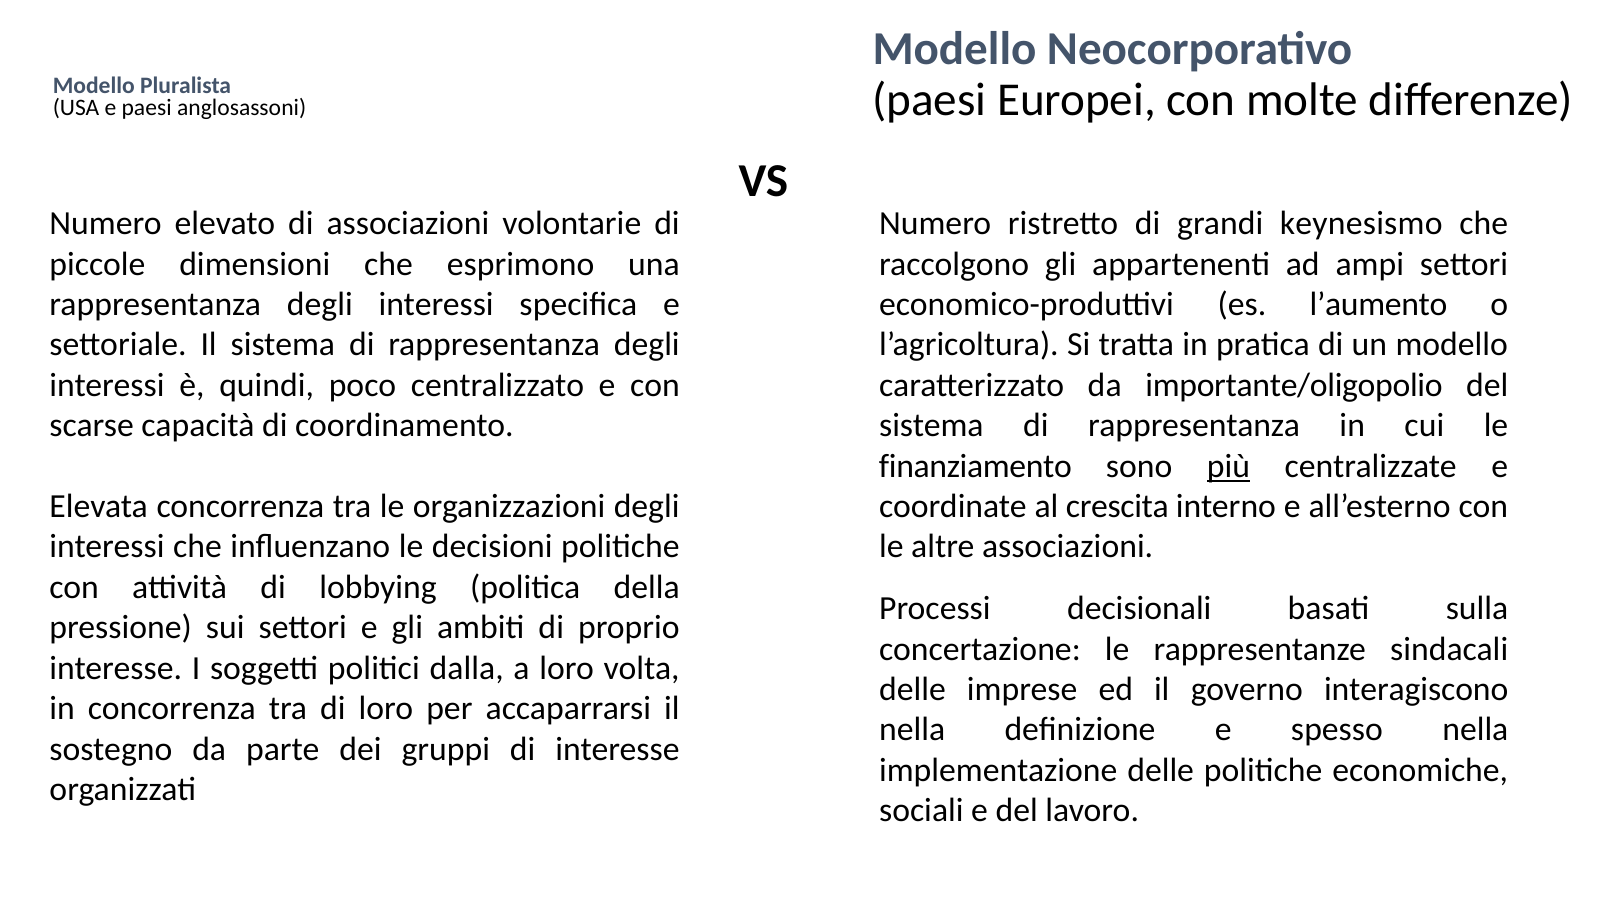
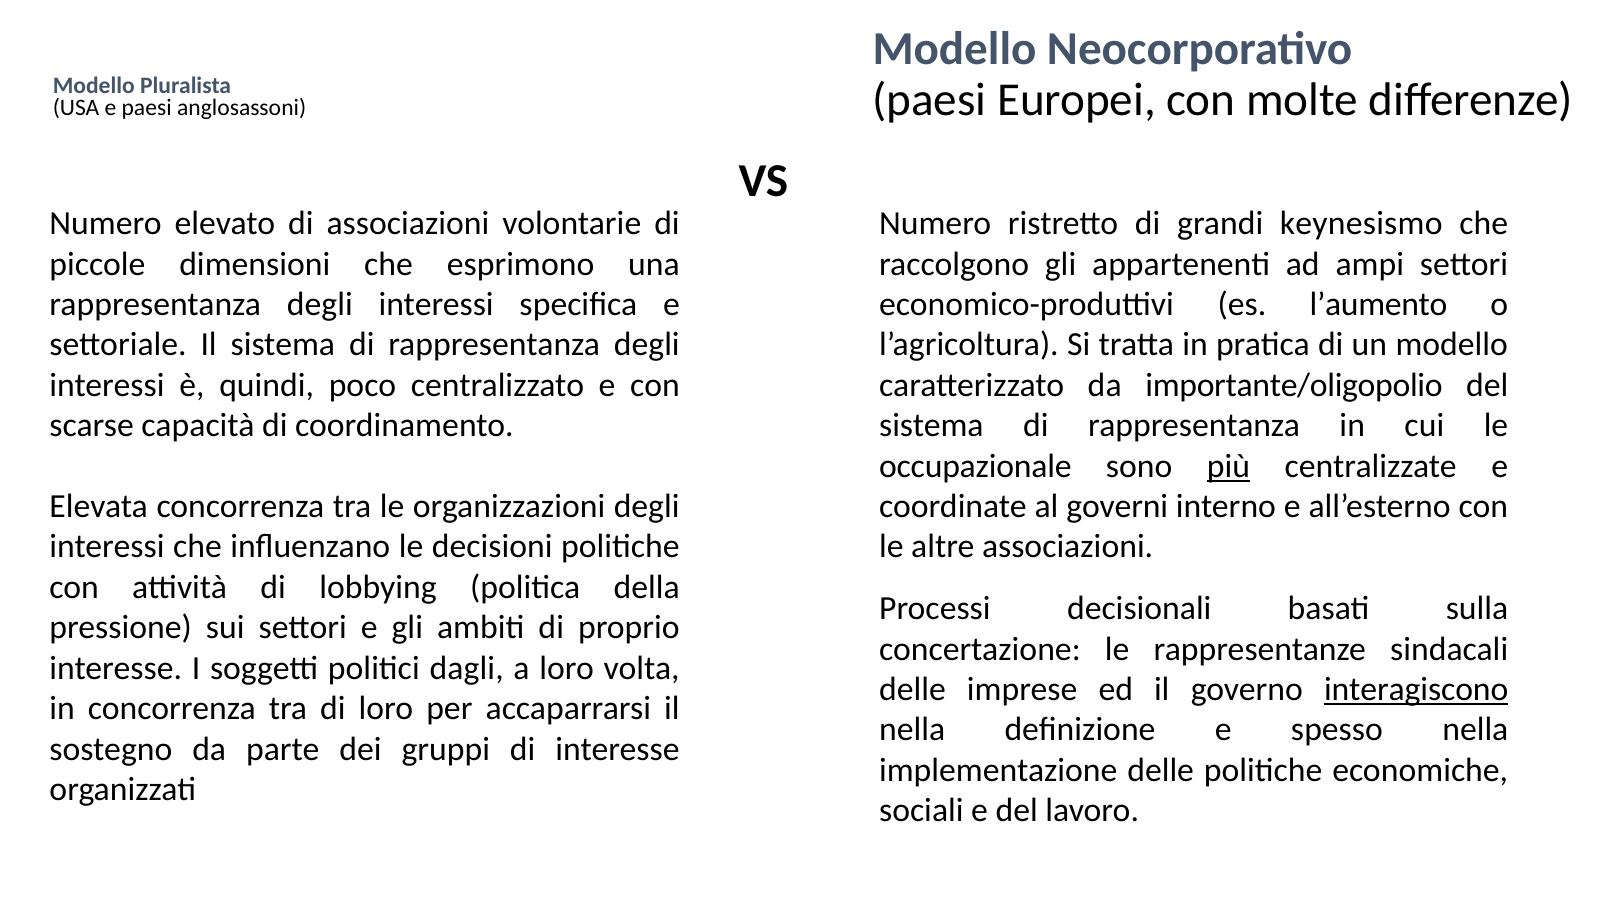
finanziamento: finanziamento -> occupazionale
crescita: crescita -> governi
dalla: dalla -> dagli
interagiscono underline: none -> present
